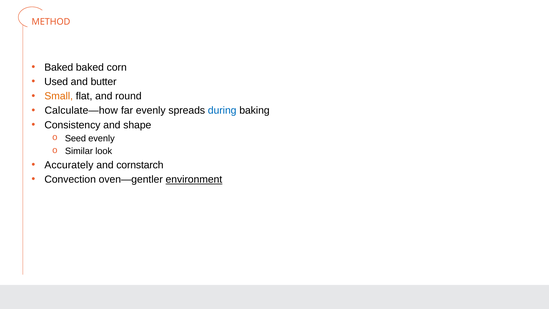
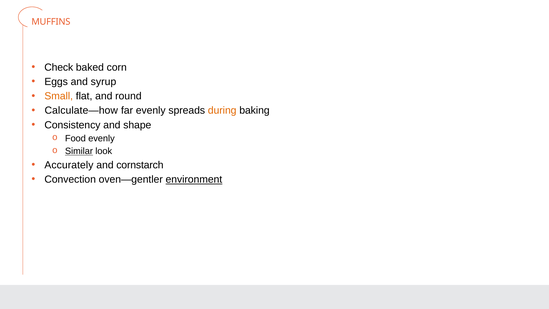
METHOD: METHOD -> MUFFINS
Baked at (59, 67): Baked -> Check
Used: Used -> Eggs
butter: butter -> syrup
during colour: blue -> orange
Seed: Seed -> Food
Similar underline: none -> present
